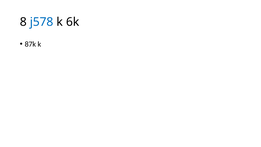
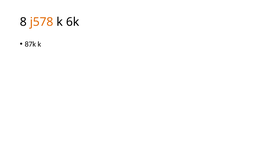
j578 colour: blue -> orange
